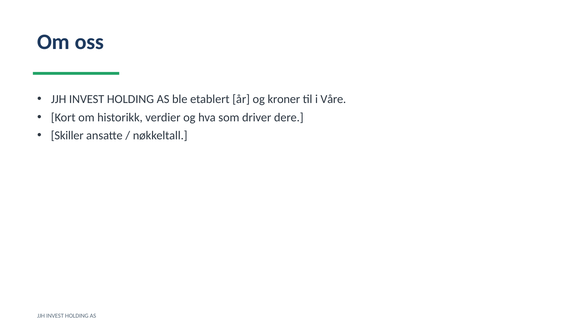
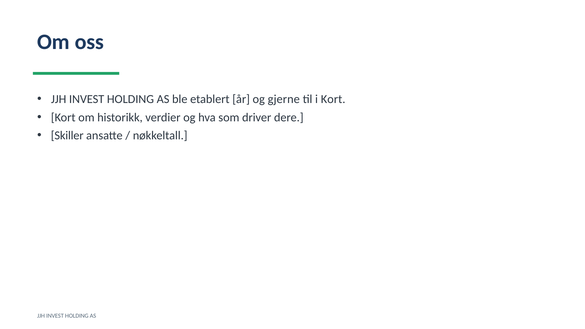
kroner: kroner -> gjerne
i Våre: Våre -> Kort
